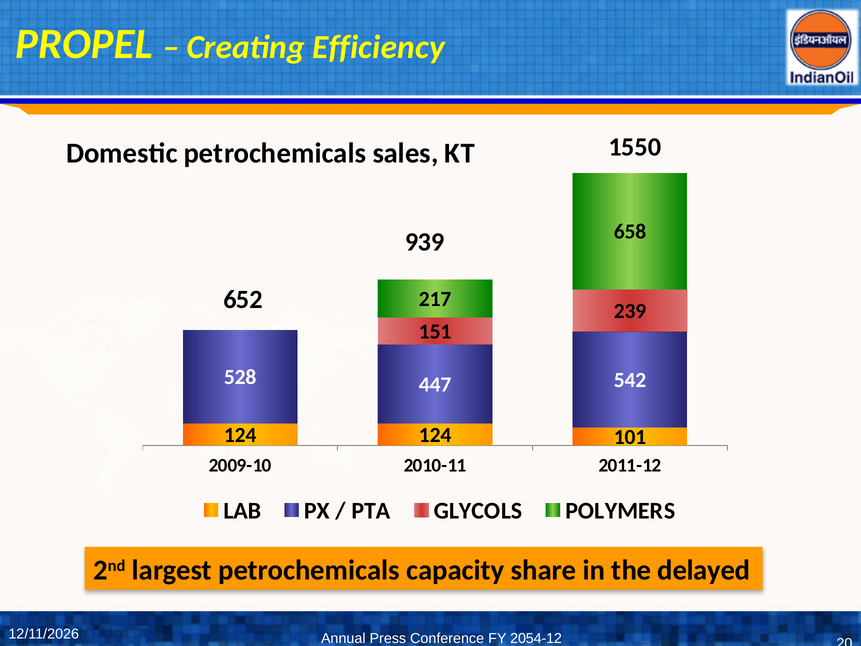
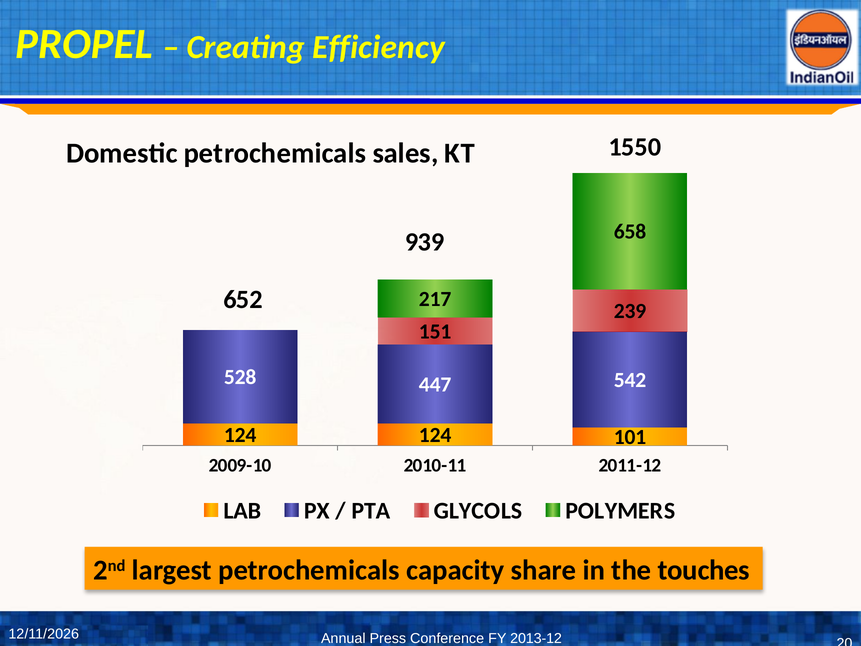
delayed: delayed -> touches
2054-12: 2054-12 -> 2013-12
